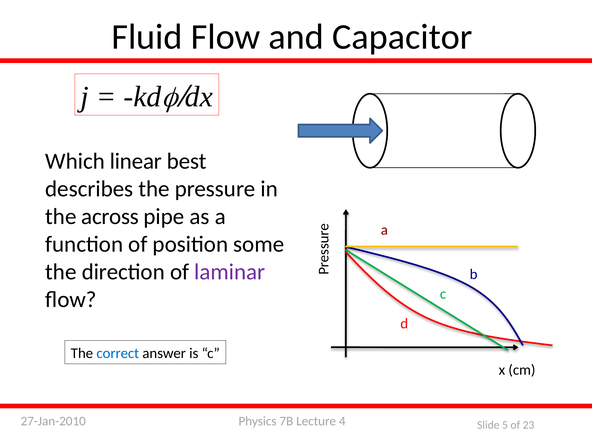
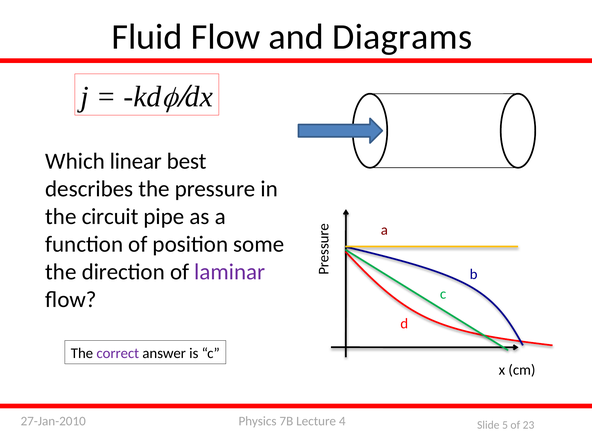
Capacitor: Capacitor -> Diagrams
across: across -> circuit
correct colour: blue -> purple
